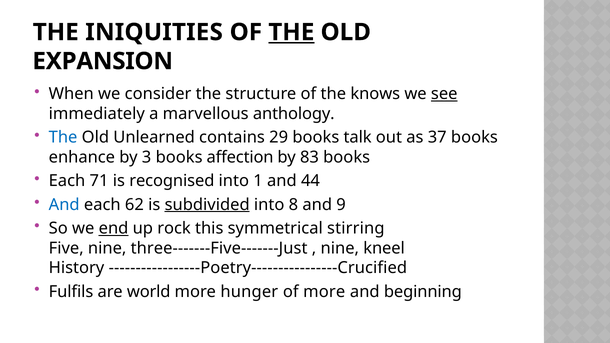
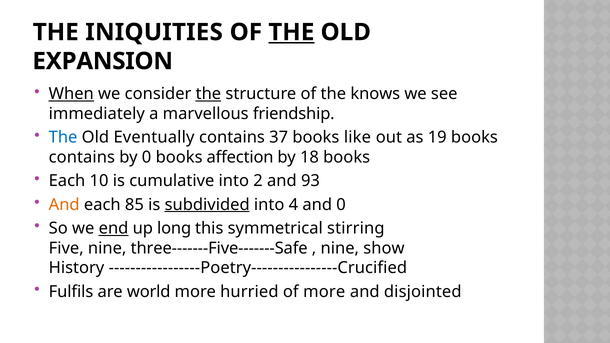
When underline: none -> present
the at (208, 94) underline: none -> present
see underline: present -> none
anthology: anthology -> friendship
Unlearned: Unlearned -> Eventually
29: 29 -> 37
talk: talk -> like
37: 37 -> 19
enhance at (82, 157): enhance -> contains
by 3: 3 -> 0
83: 83 -> 18
71: 71 -> 10
recognised: recognised -> cumulative
1: 1 -> 2
44: 44 -> 93
And at (64, 205) colour: blue -> orange
62: 62 -> 85
8: 8 -> 4
and 9: 9 -> 0
rock: rock -> long
three-------Five-------Just: three-------Five-------Just -> three-------Five-------Safe
kneel: kneel -> show
hunger: hunger -> hurried
beginning: beginning -> disjointed
